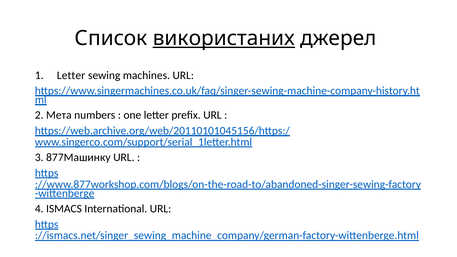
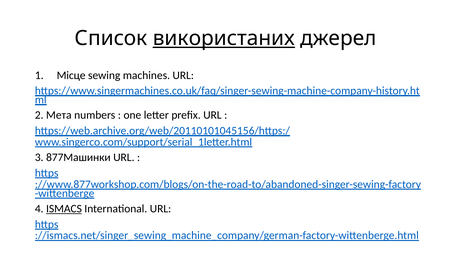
Letter at (71, 75): Letter -> Місце
877Машинку: 877Машинку -> 877Машинки
ISMACS underline: none -> present
